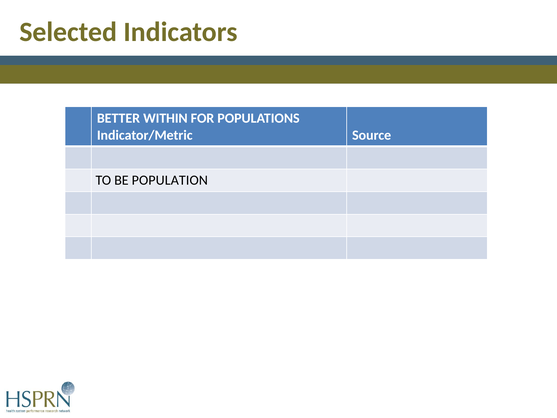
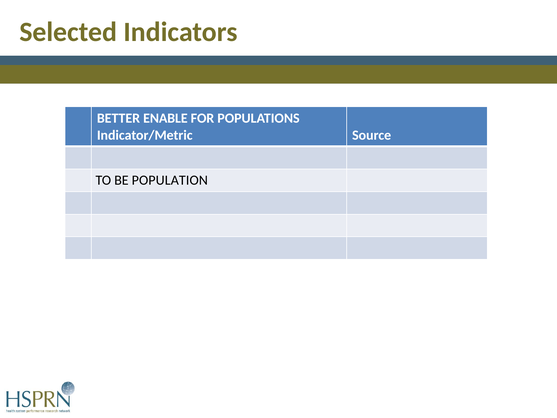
WITHIN: WITHIN -> ENABLE
